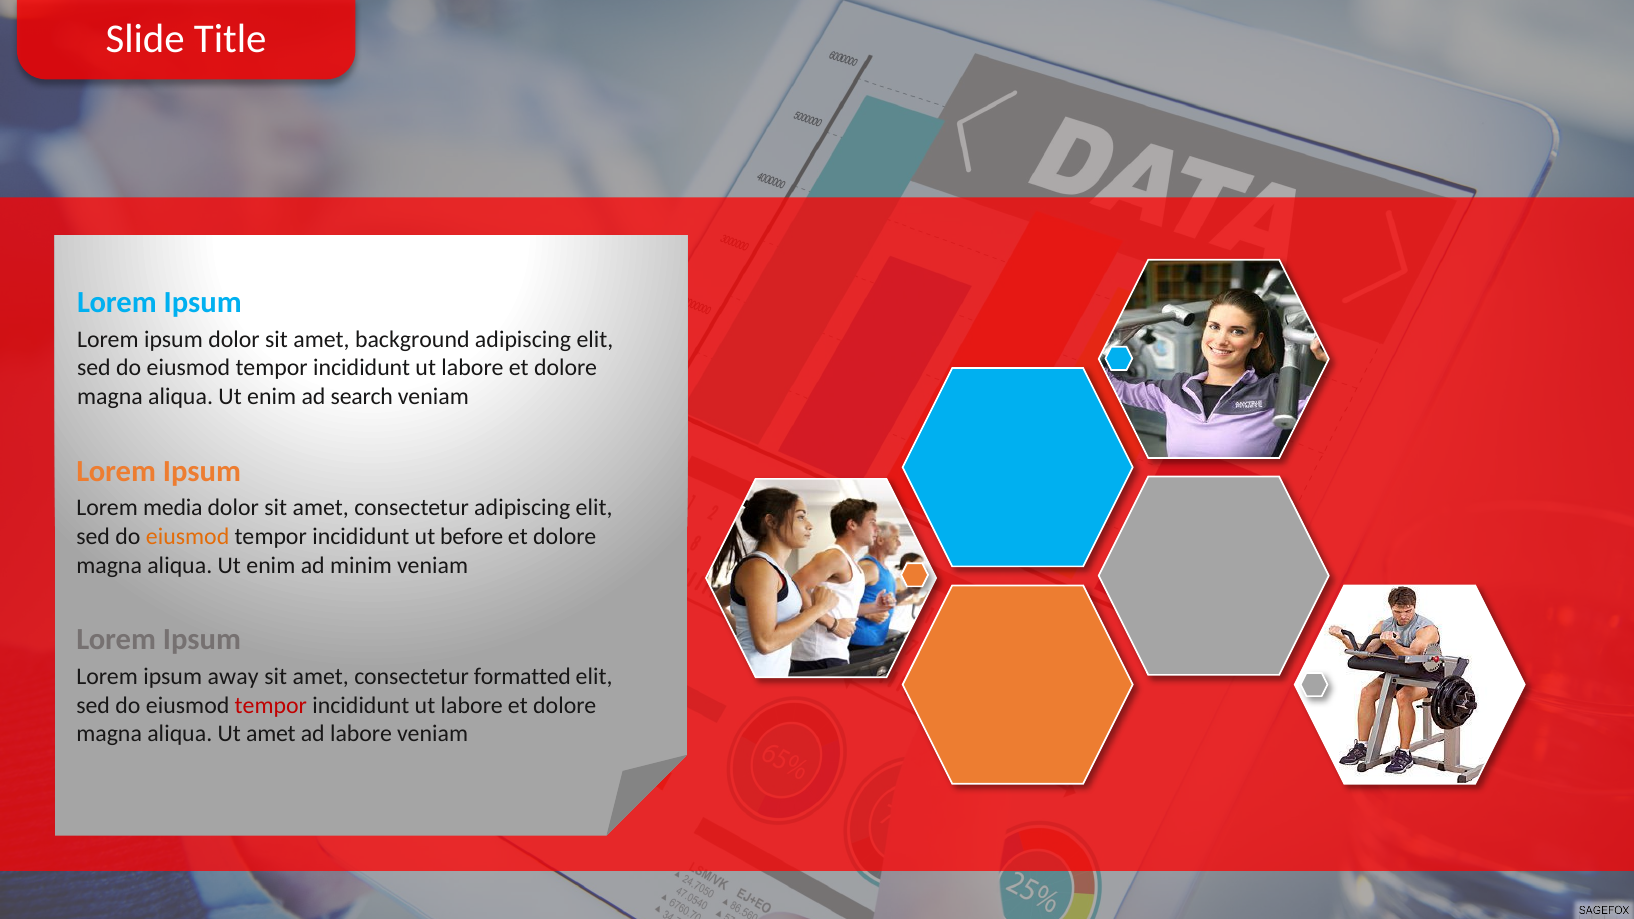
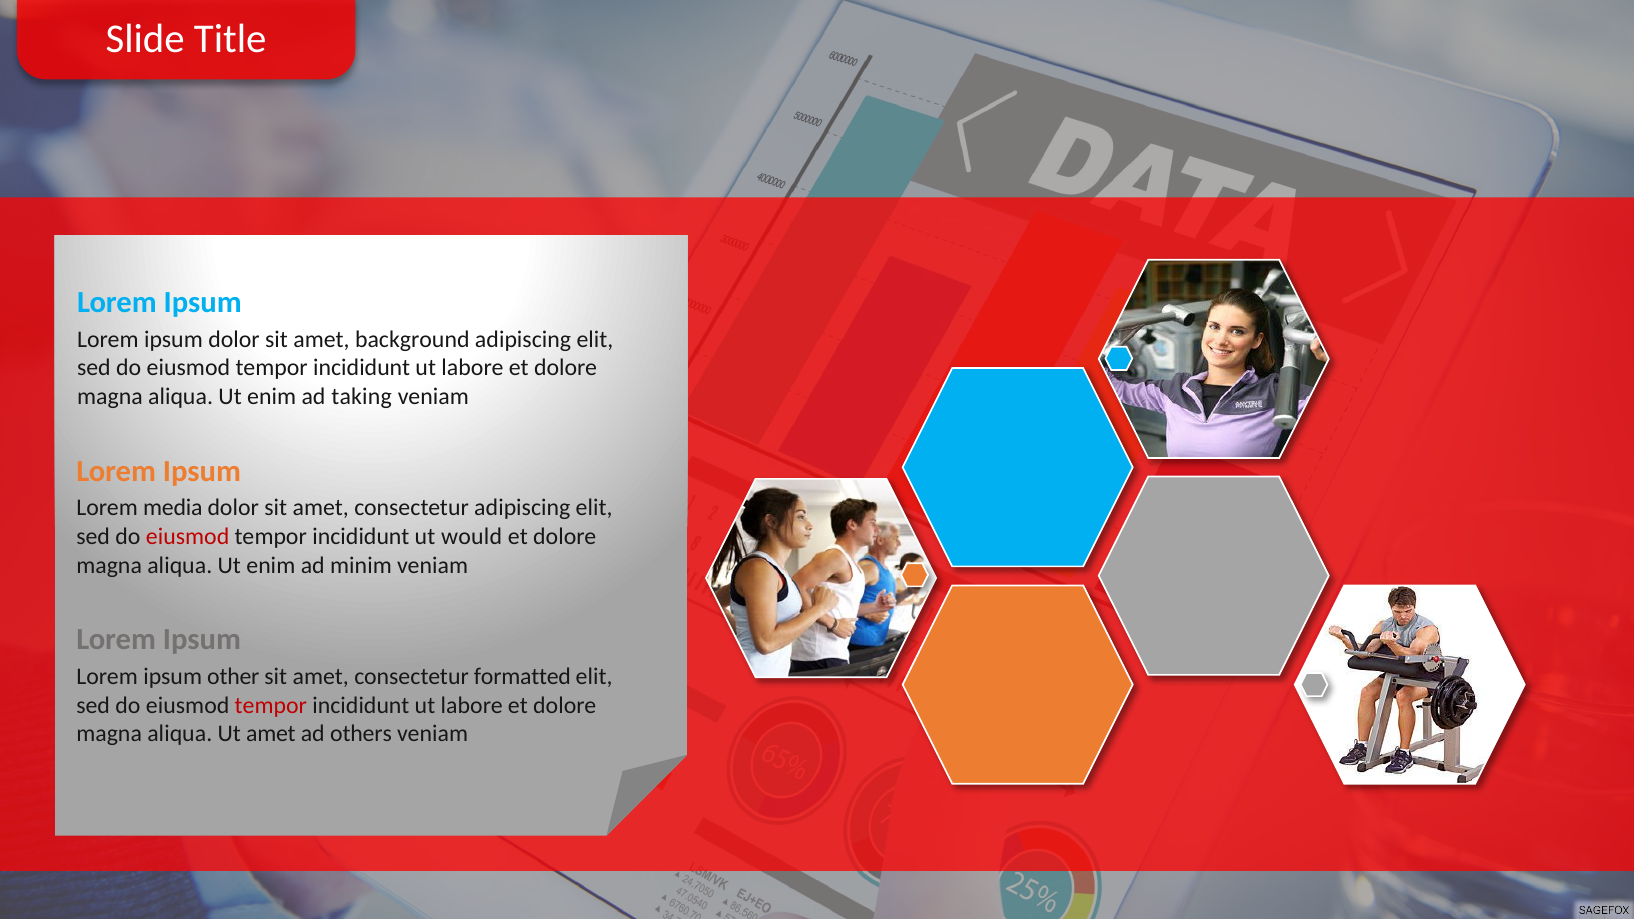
search: search -> taking
eiusmod at (188, 537) colour: orange -> red
before: before -> would
away: away -> other
ad labore: labore -> others
